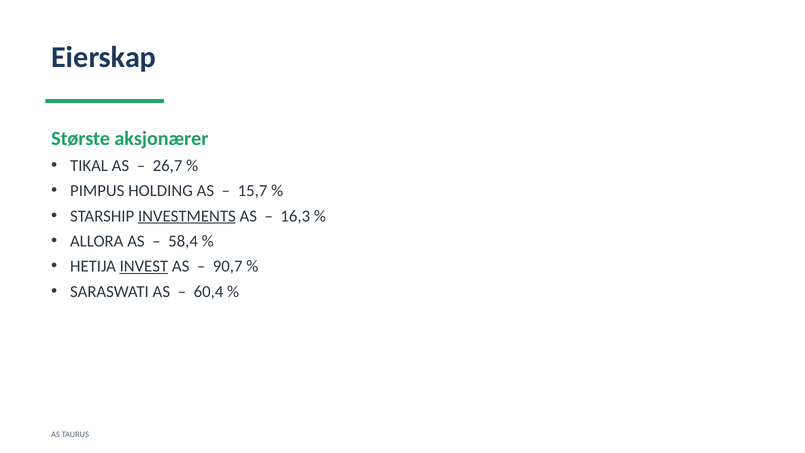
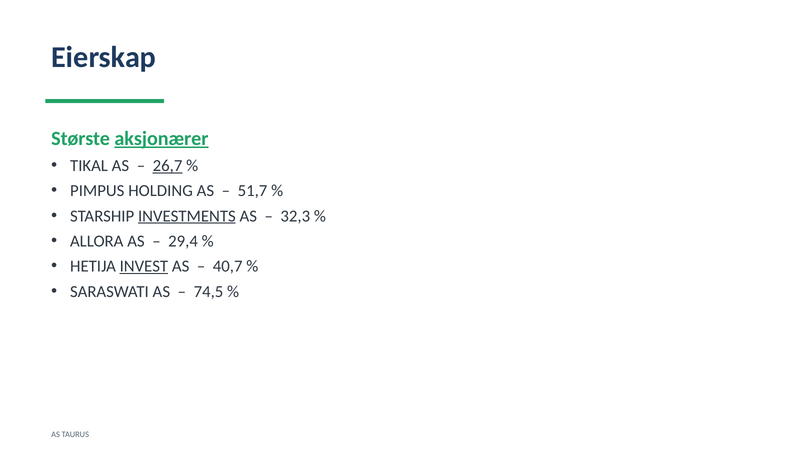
aksjonærer underline: none -> present
26,7 underline: none -> present
15,7: 15,7 -> 51,7
16,3: 16,3 -> 32,3
58,4: 58,4 -> 29,4
90,7: 90,7 -> 40,7
60,4: 60,4 -> 74,5
